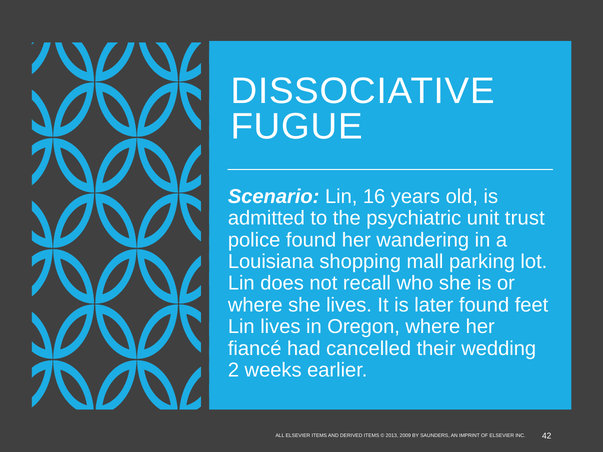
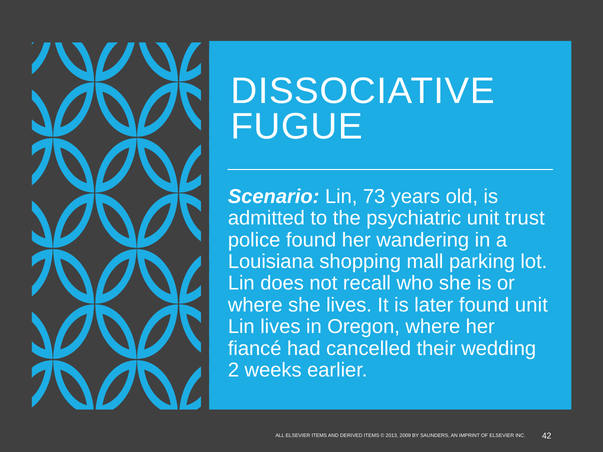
16: 16 -> 73
found feet: feet -> unit
